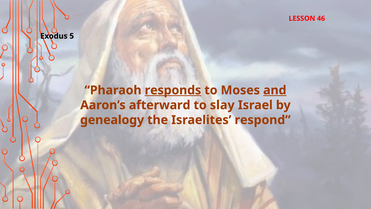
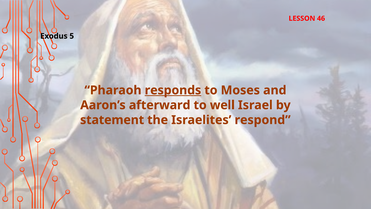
and underline: present -> none
slay: slay -> well
genealogy: genealogy -> statement
